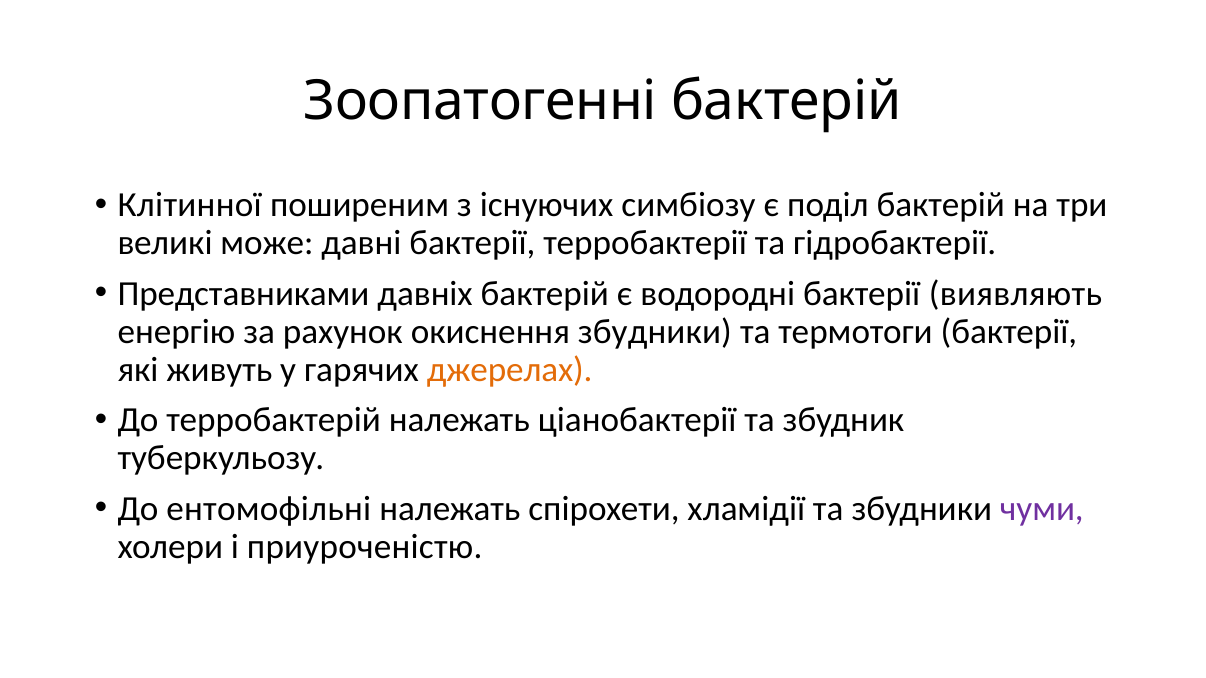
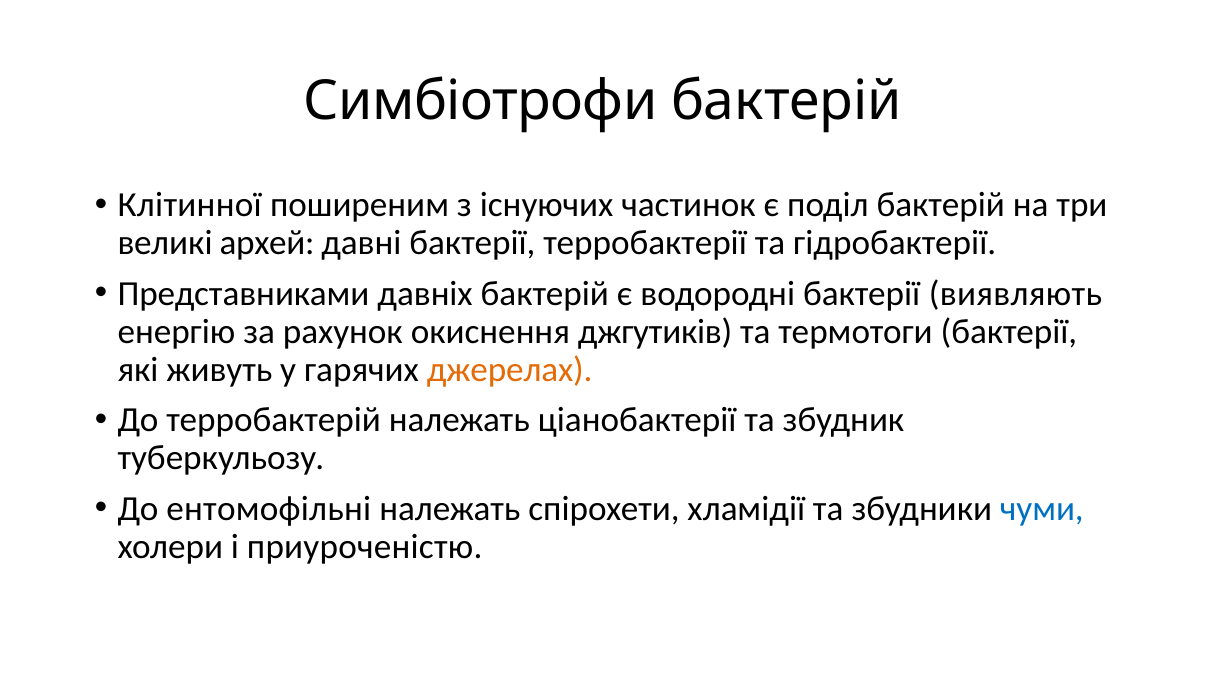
Зоопатогенні: Зоопатогенні -> Симбіотрофи
симбіозу: симбіозу -> частинок
може: може -> архей
окиснення збудники: збудники -> джгутиків
чуми colour: purple -> blue
